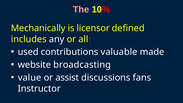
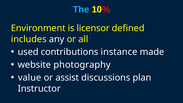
The colour: pink -> light blue
Mechanically: Mechanically -> Environment
valuable: valuable -> instance
broadcasting: broadcasting -> photography
fans: fans -> plan
